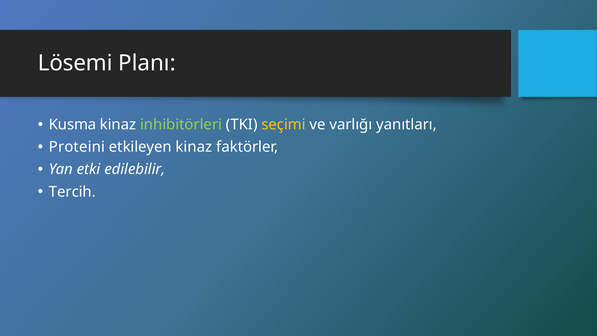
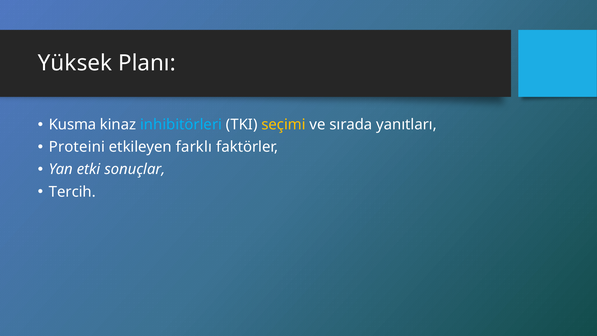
Lösemi: Lösemi -> Yüksek
inhibitörleri colour: light green -> light blue
varlığı: varlığı -> sırada
etkileyen kinaz: kinaz -> farklı
edilebilir: edilebilir -> sonuçlar
